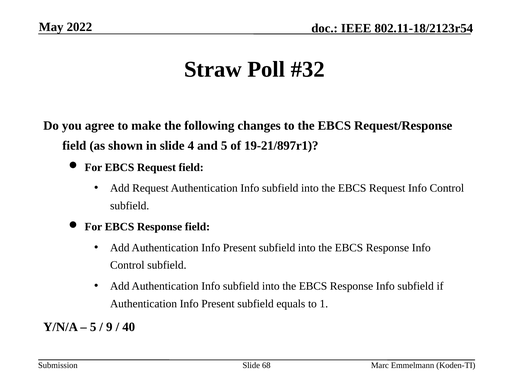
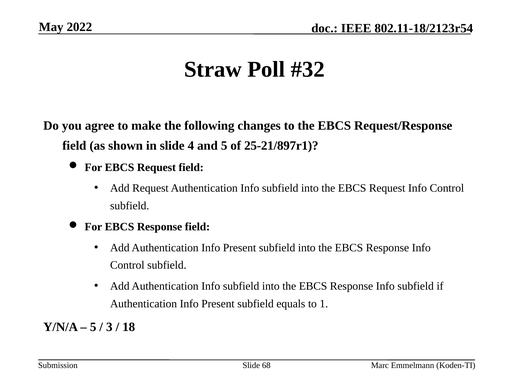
19-21/897r1: 19-21/897r1 -> 25-21/897r1
9: 9 -> 3
40: 40 -> 18
